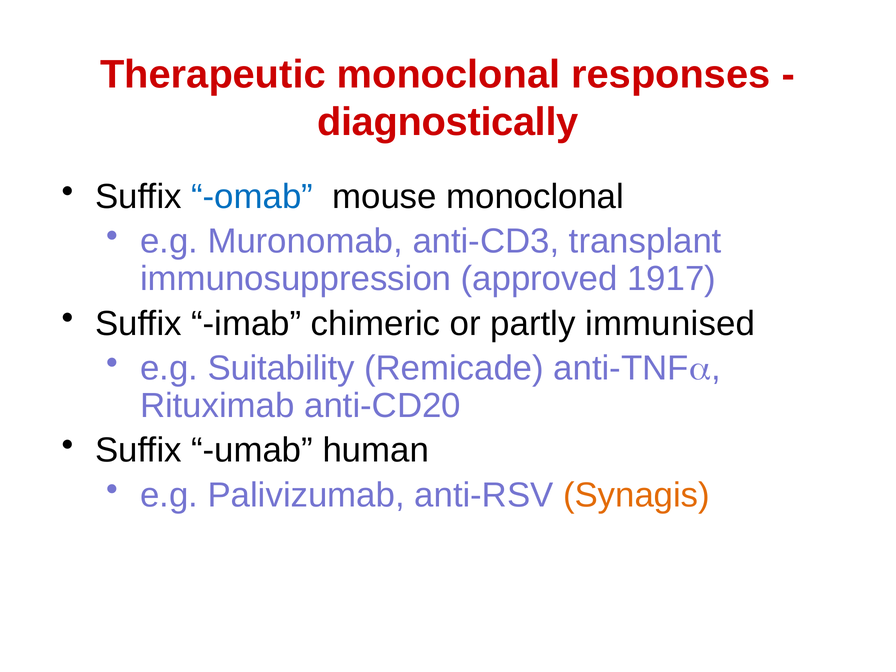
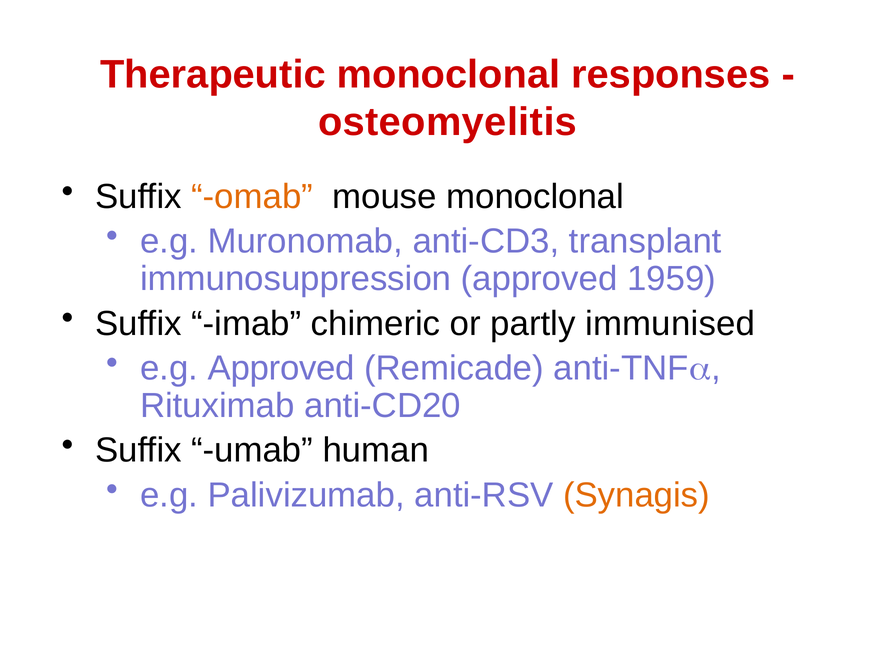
diagnostically: diagnostically -> osteomyelitis
omab colour: blue -> orange
1917: 1917 -> 1959
e.g Suitability: Suitability -> Approved
